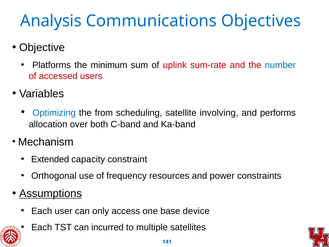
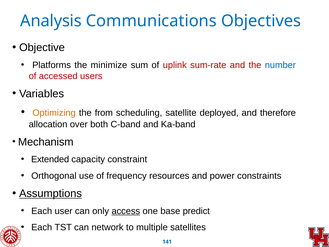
minimum: minimum -> minimize
Optimizing colour: blue -> orange
involving: involving -> deployed
performs: performs -> therefore
access underline: none -> present
device: device -> predict
incurred: incurred -> network
